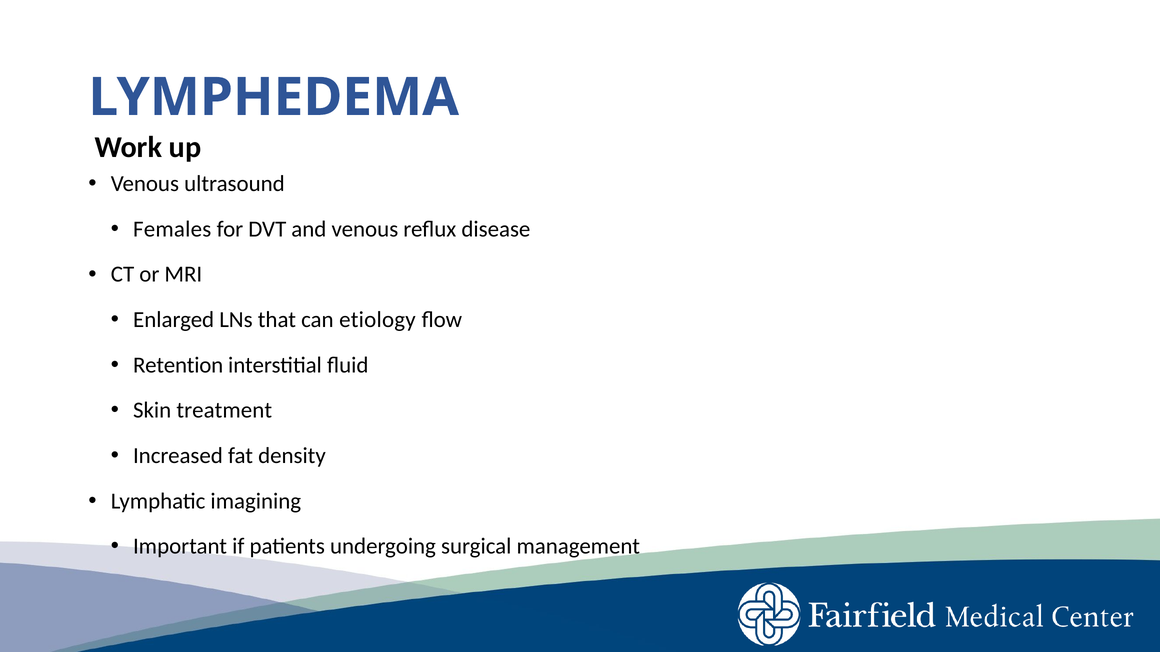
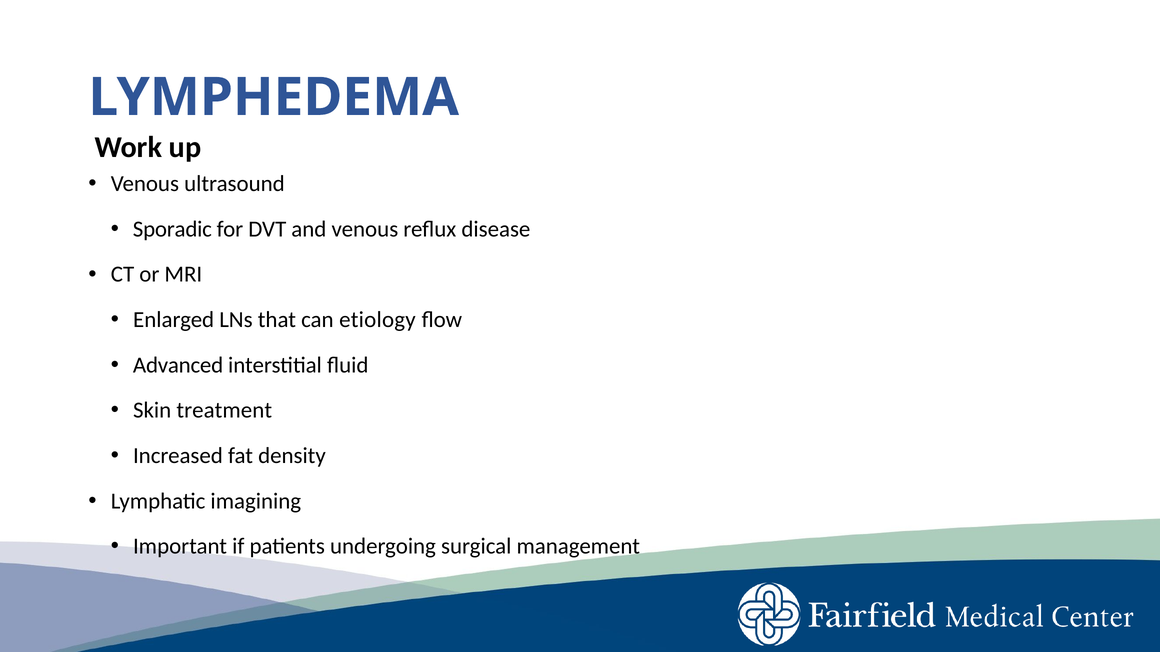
Females: Females -> Sporadic
Retention: Retention -> Advanced
